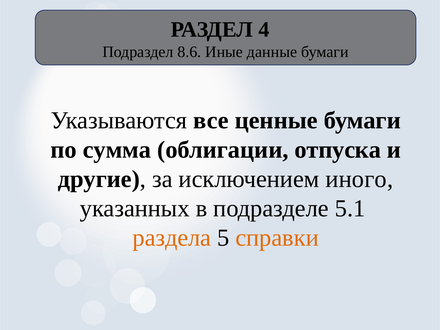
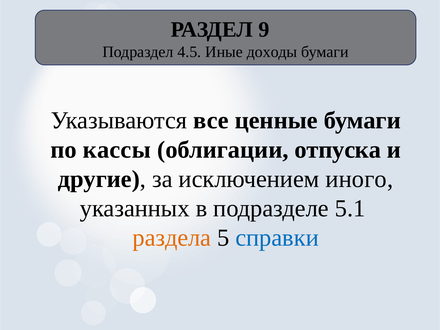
4: 4 -> 9
8.6: 8.6 -> 4.5
данные: данные -> доходы
сумма: сумма -> кассы
справки colour: orange -> blue
